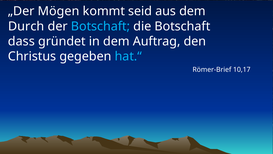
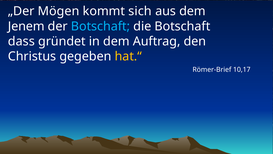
seid: seid -> sich
Durch: Durch -> Jenem
hat.“ colour: light blue -> yellow
